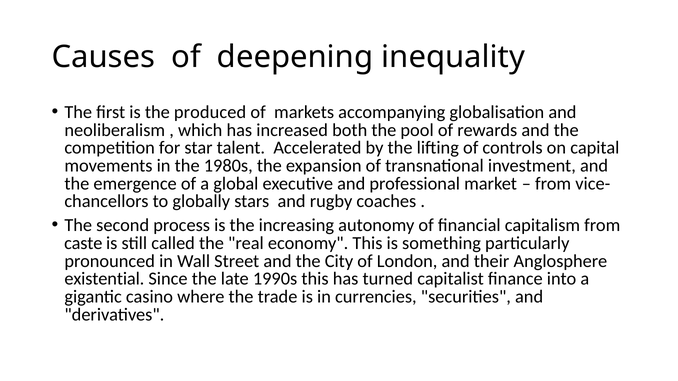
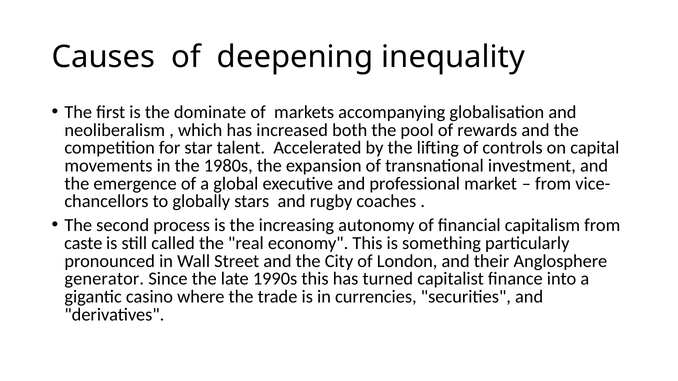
produced: produced -> dominate
existential: existential -> generator
